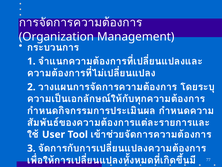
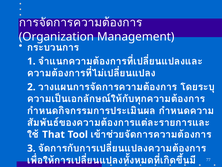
User: User -> That
